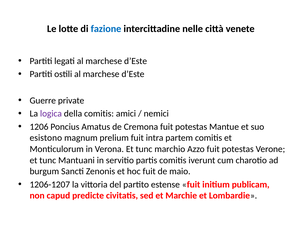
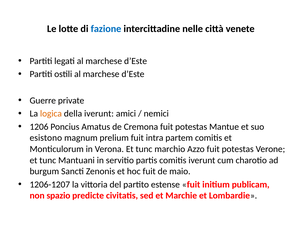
logica colour: purple -> orange
della comitis: comitis -> iverunt
capud: capud -> spazio
